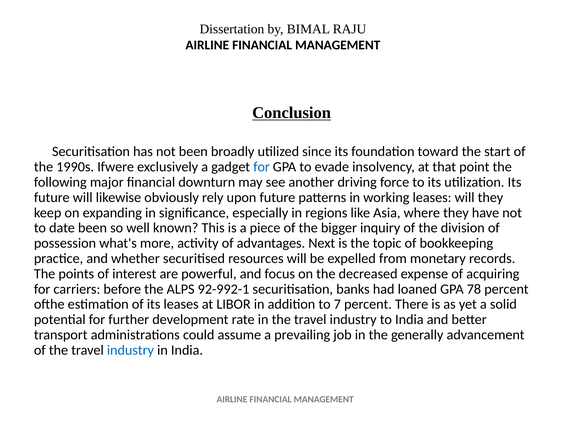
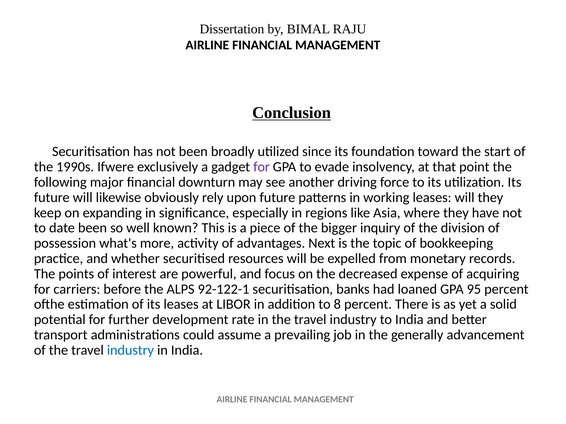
for at (262, 167) colour: blue -> purple
92-992-1: 92-992-1 -> 92-122-1
78: 78 -> 95
7: 7 -> 8
